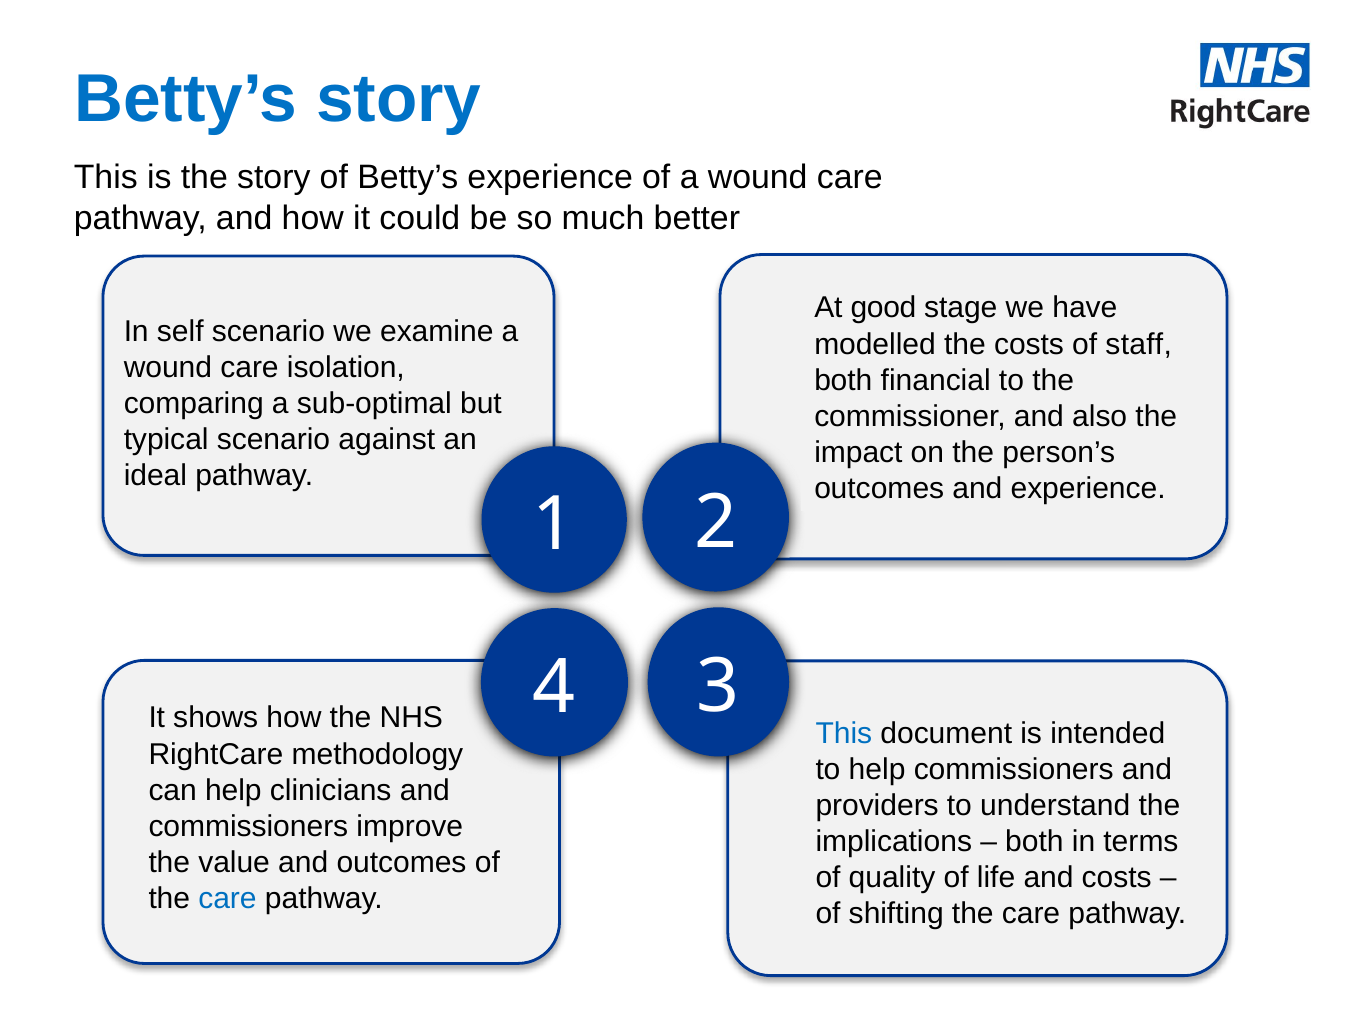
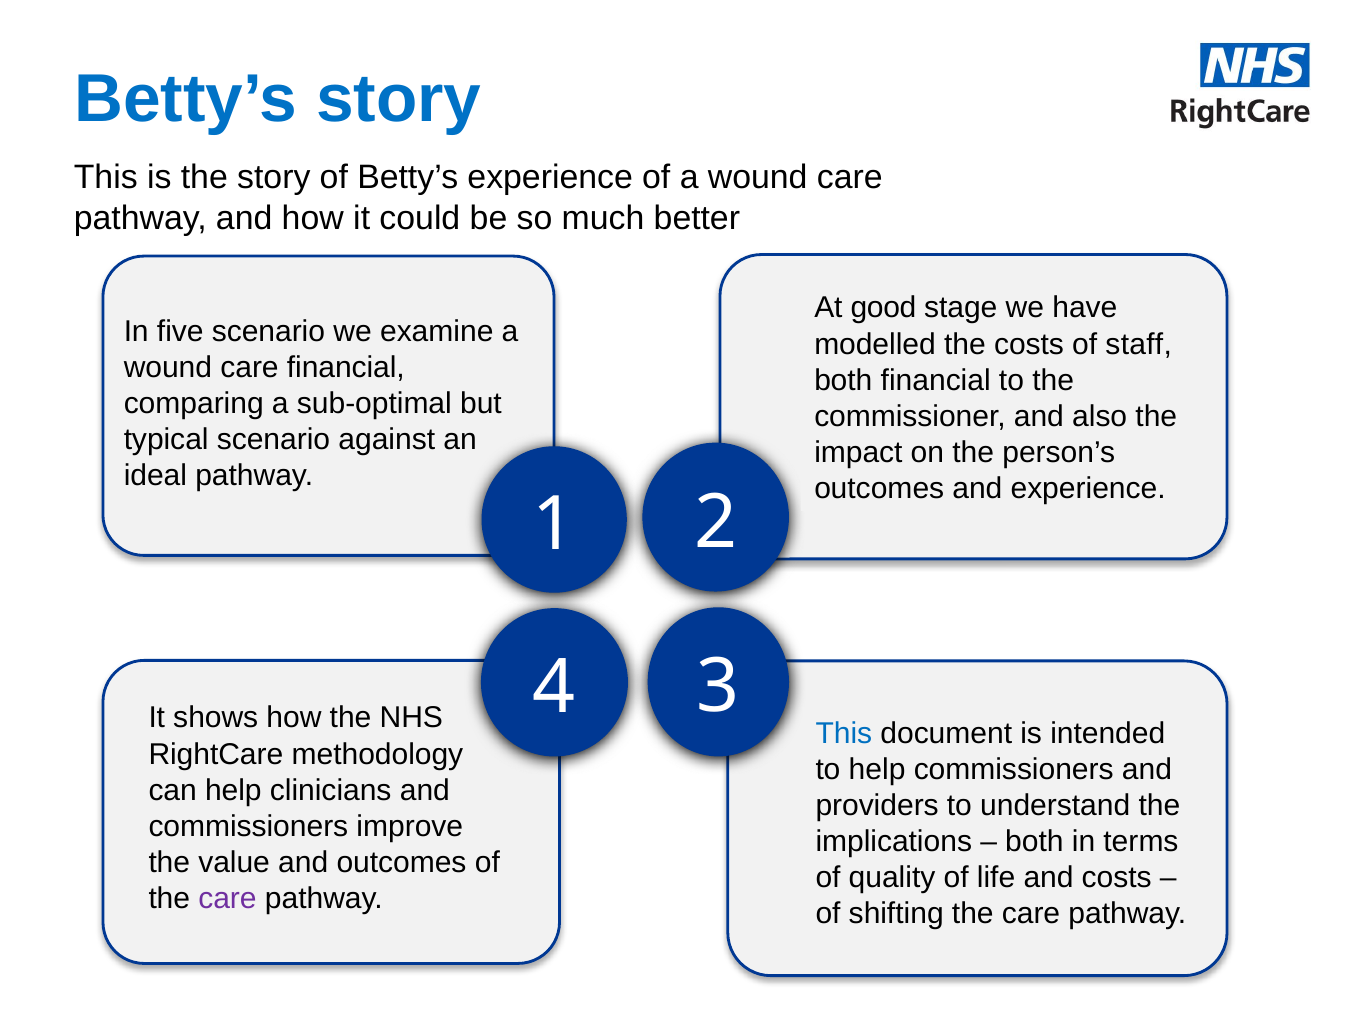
self: self -> five
care isolation: isolation -> financial
care at (227, 898) colour: blue -> purple
